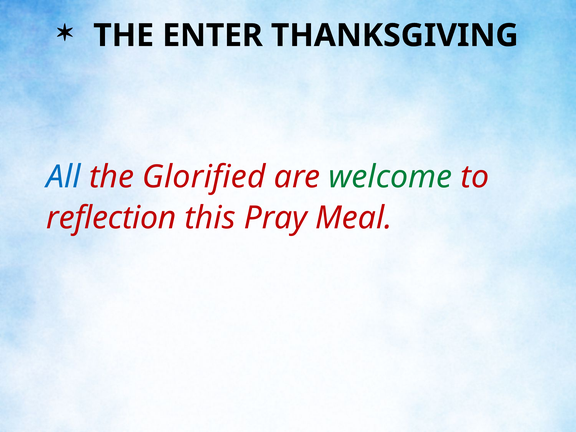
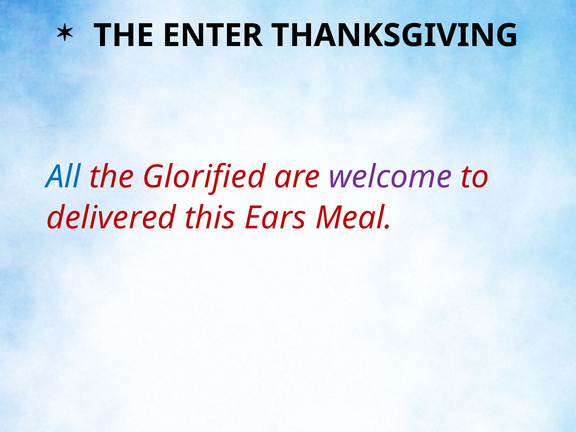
welcome colour: green -> purple
reflection: reflection -> delivered
Pray: Pray -> Ears
